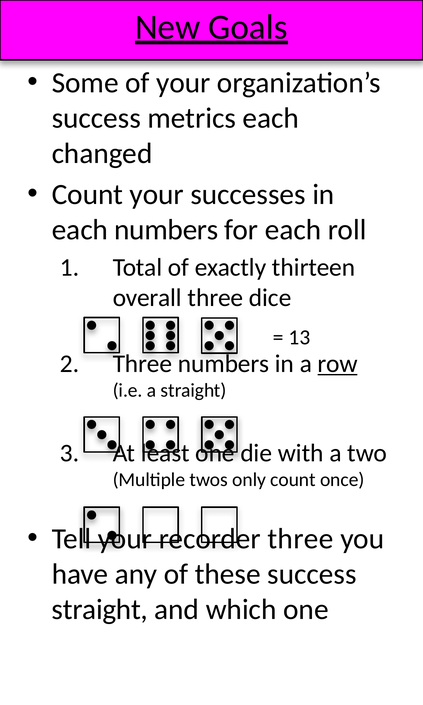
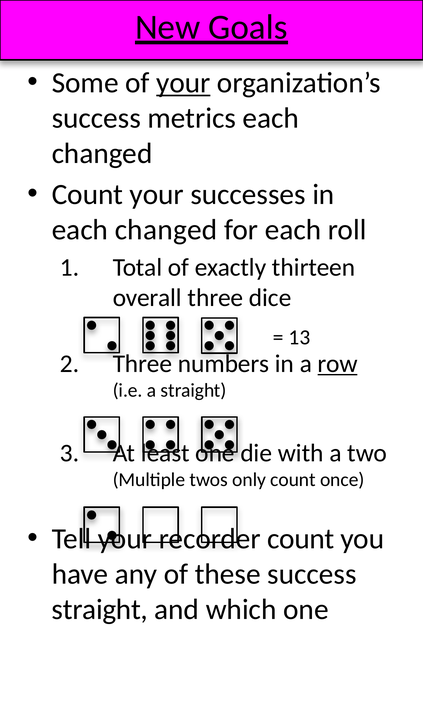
your at (183, 83) underline: none -> present
numbers at (166, 230): numbers -> changed
three at (300, 539): three -> count
